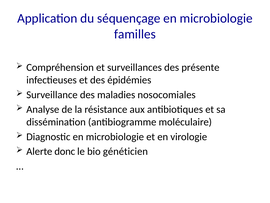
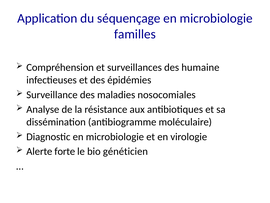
présente: présente -> humaine
donc: donc -> forte
